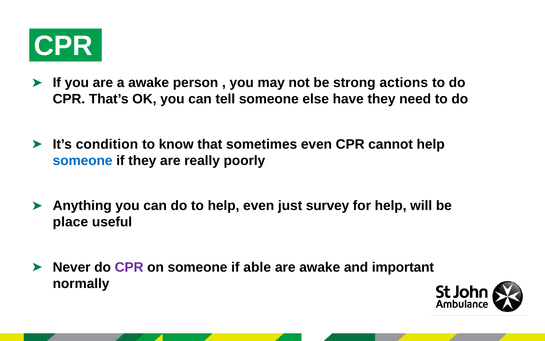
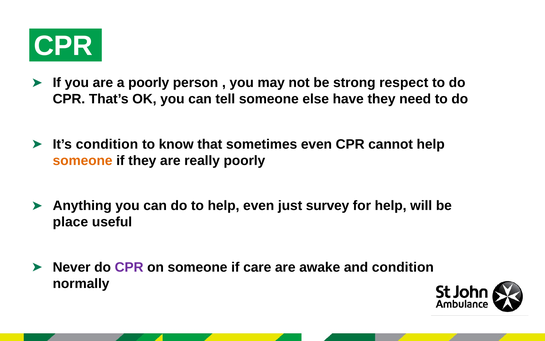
a awake: awake -> poorly
actions: actions -> respect
someone at (83, 160) colour: blue -> orange
able: able -> care
and important: important -> condition
